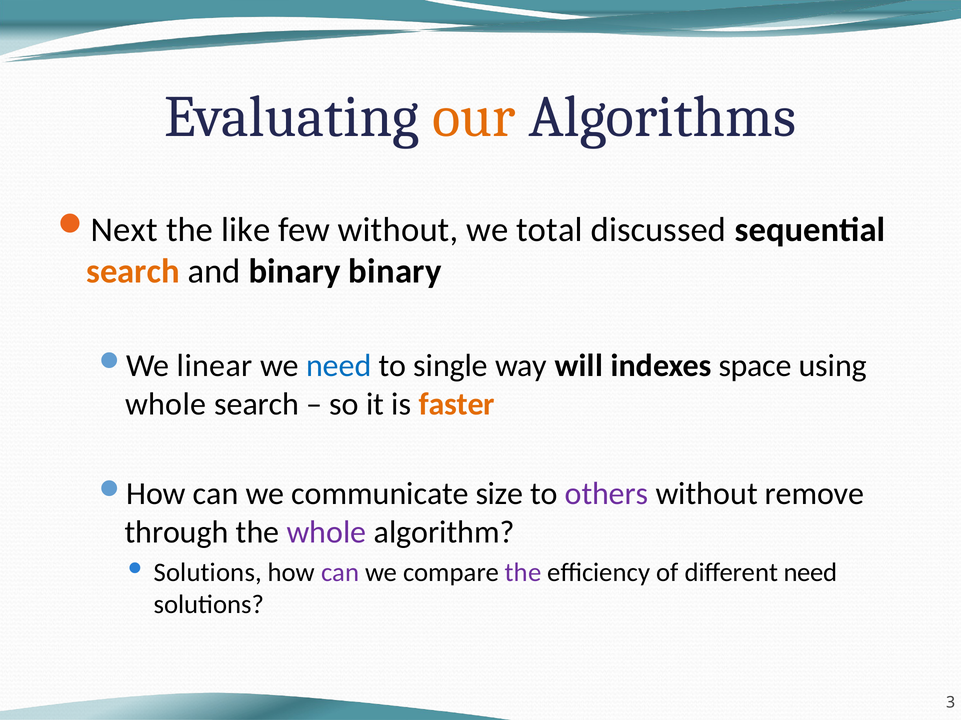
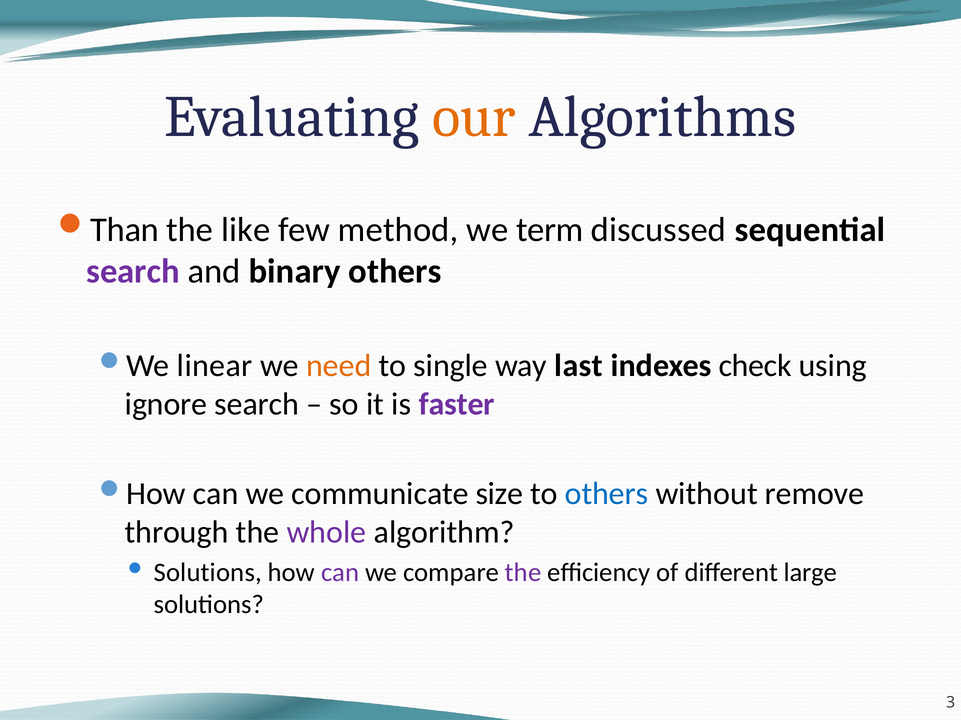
Next: Next -> Than
few without: without -> method
total: total -> term
search at (133, 271) colour: orange -> purple
binary binary: binary -> others
need at (339, 366) colour: blue -> orange
will: will -> last
space: space -> check
whole at (166, 405): whole -> ignore
faster colour: orange -> purple
others at (607, 494) colour: purple -> blue
different need: need -> large
